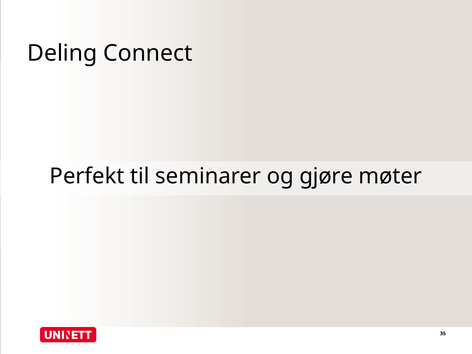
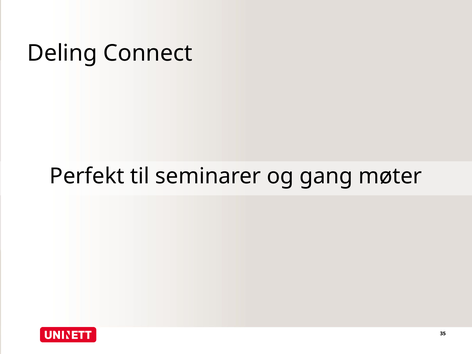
gjøre: gjøre -> gang
